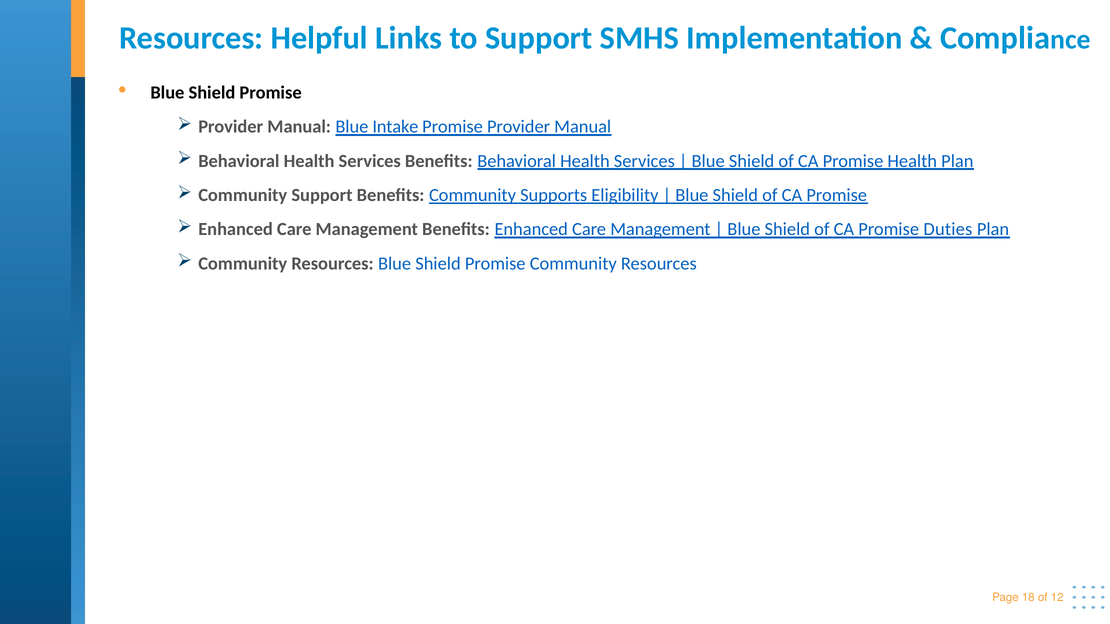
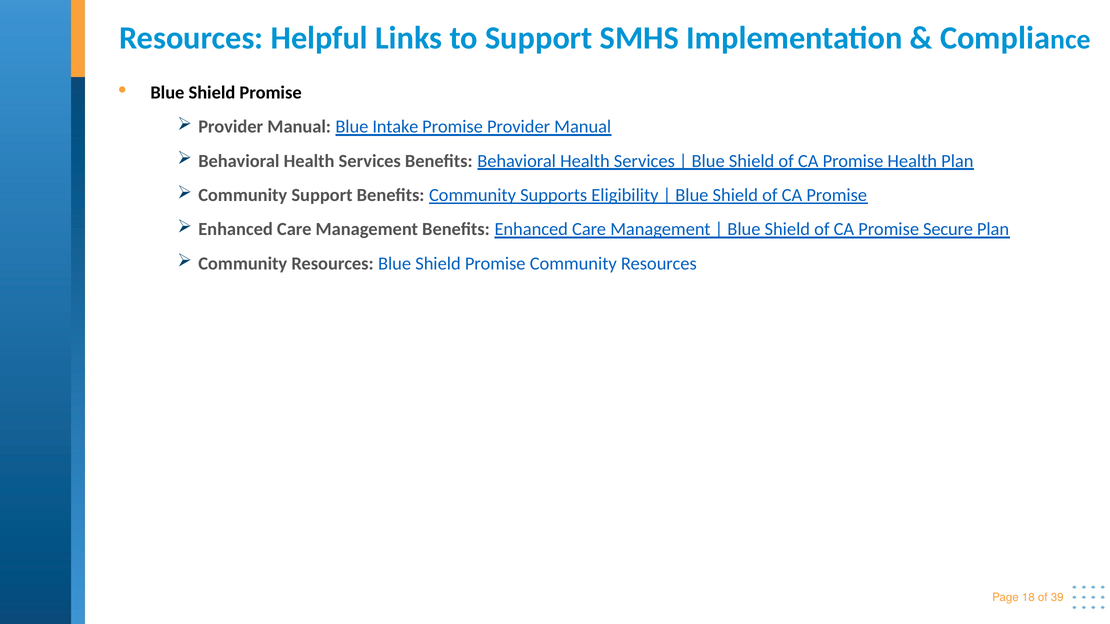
Duties: Duties -> Secure
12: 12 -> 39
